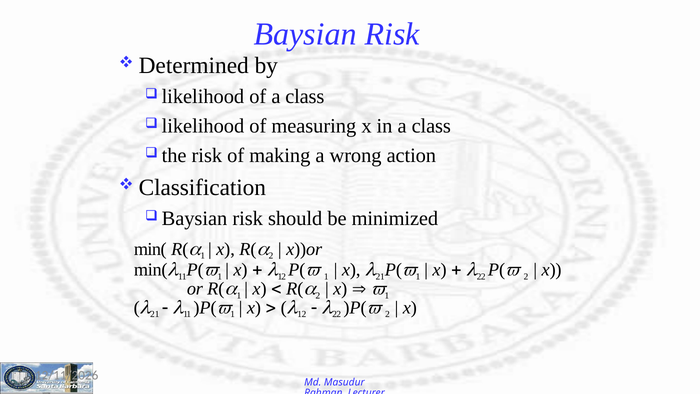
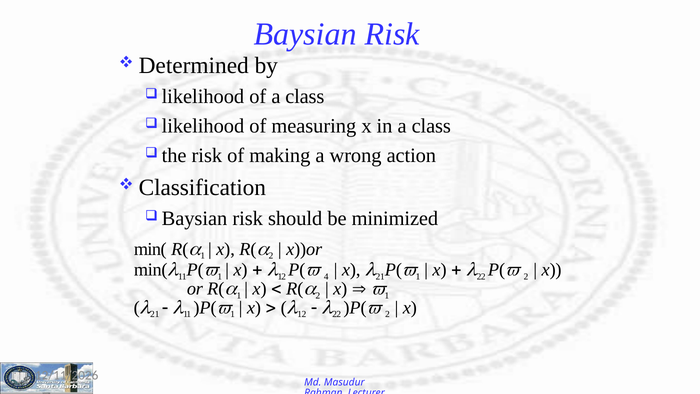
1 at (326, 277): 1 -> 4
